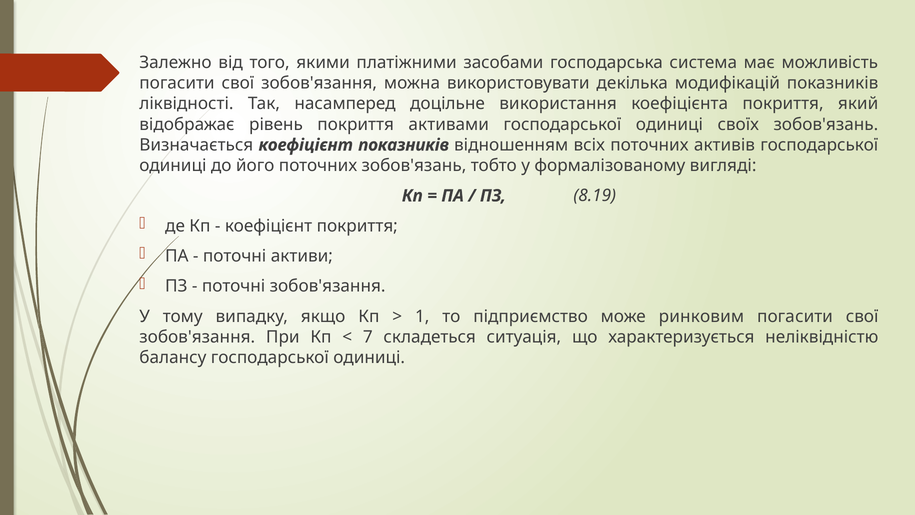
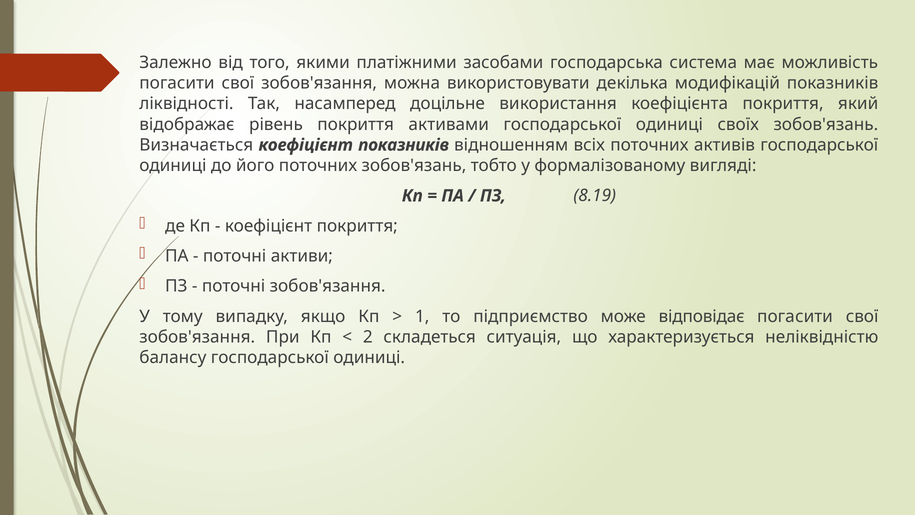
ринковим: ринковим -> відповідає
7: 7 -> 2
